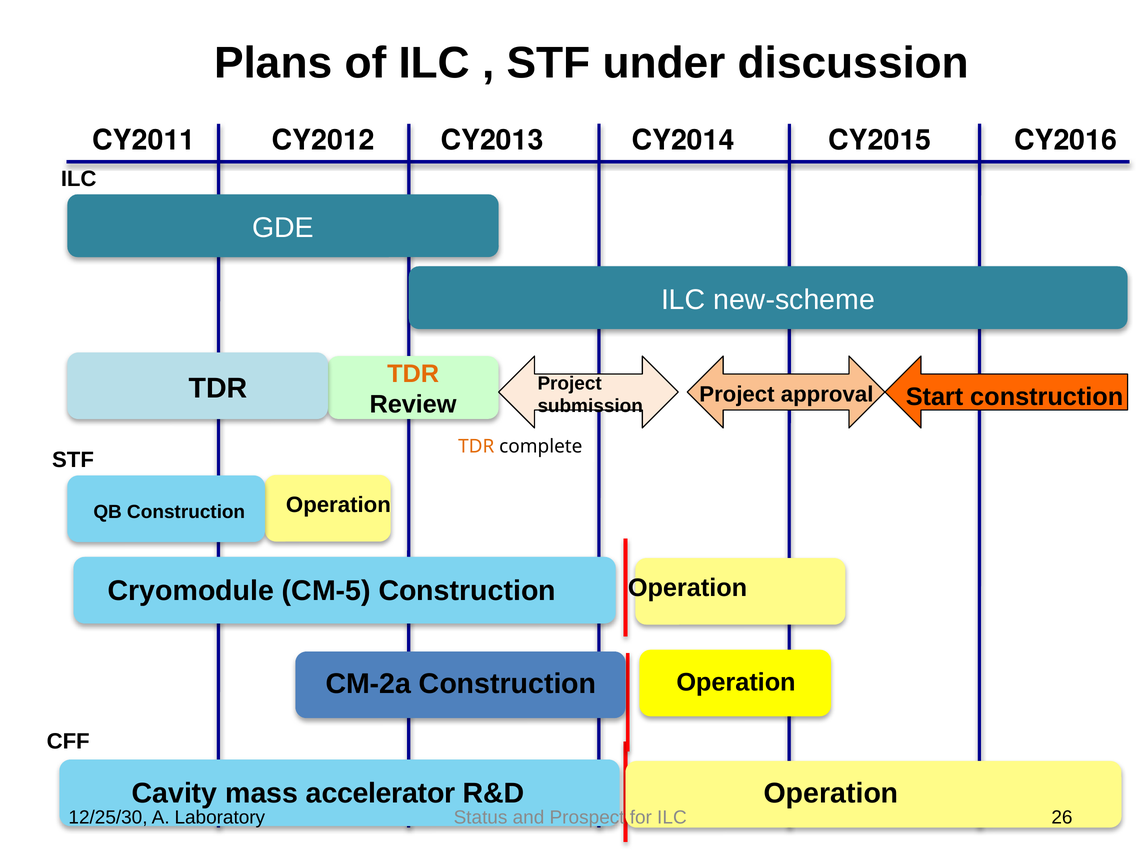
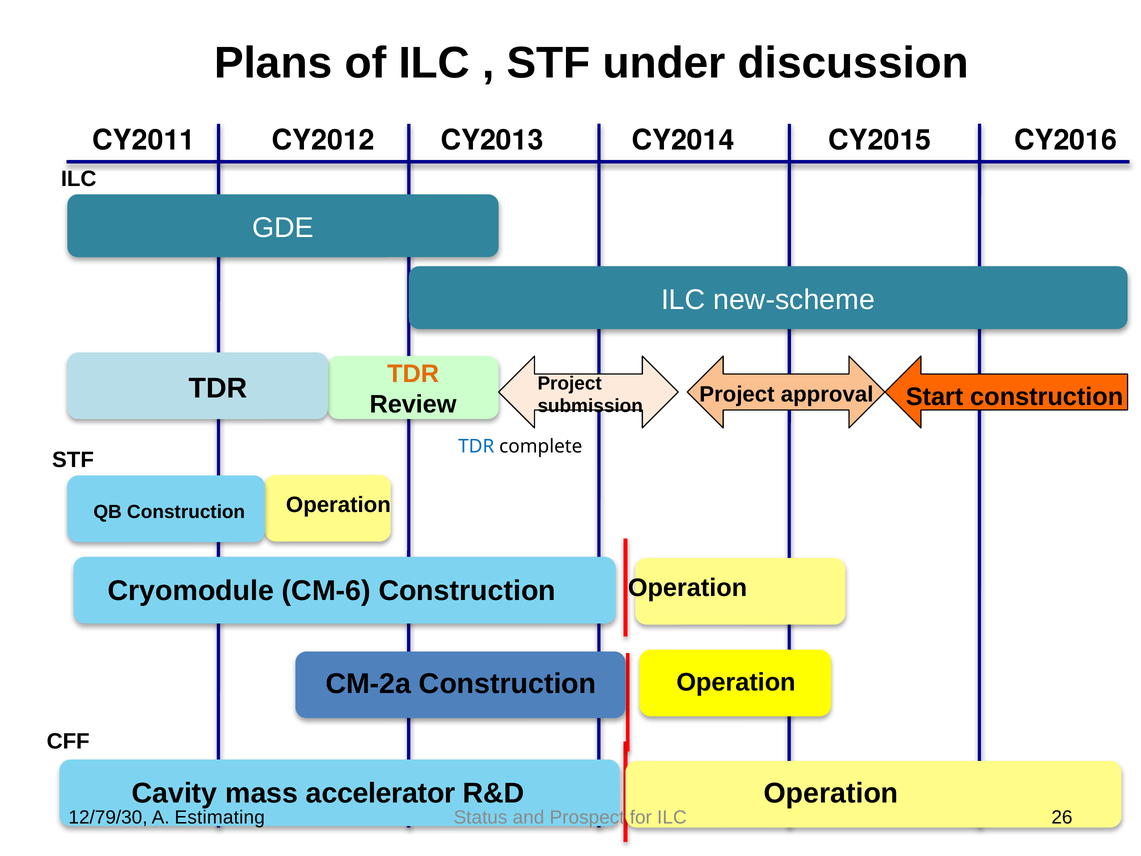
TDR at (476, 446) colour: orange -> blue
CM-5: CM-5 -> CM-6
12/25/30: 12/25/30 -> 12/79/30
Laboratory: Laboratory -> Estimating
